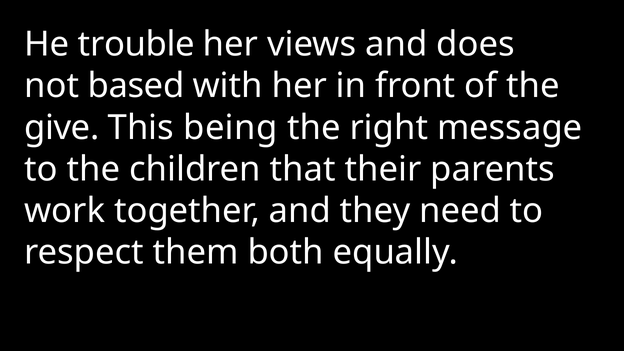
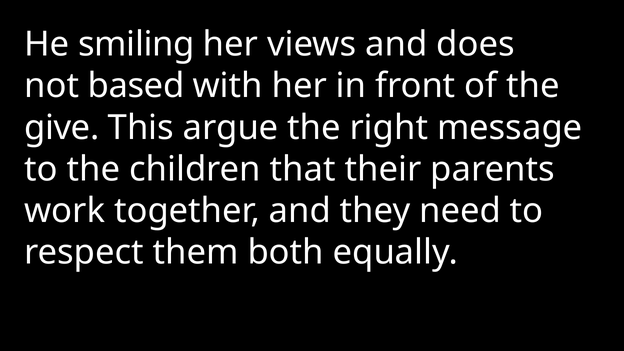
trouble: trouble -> smiling
being: being -> argue
